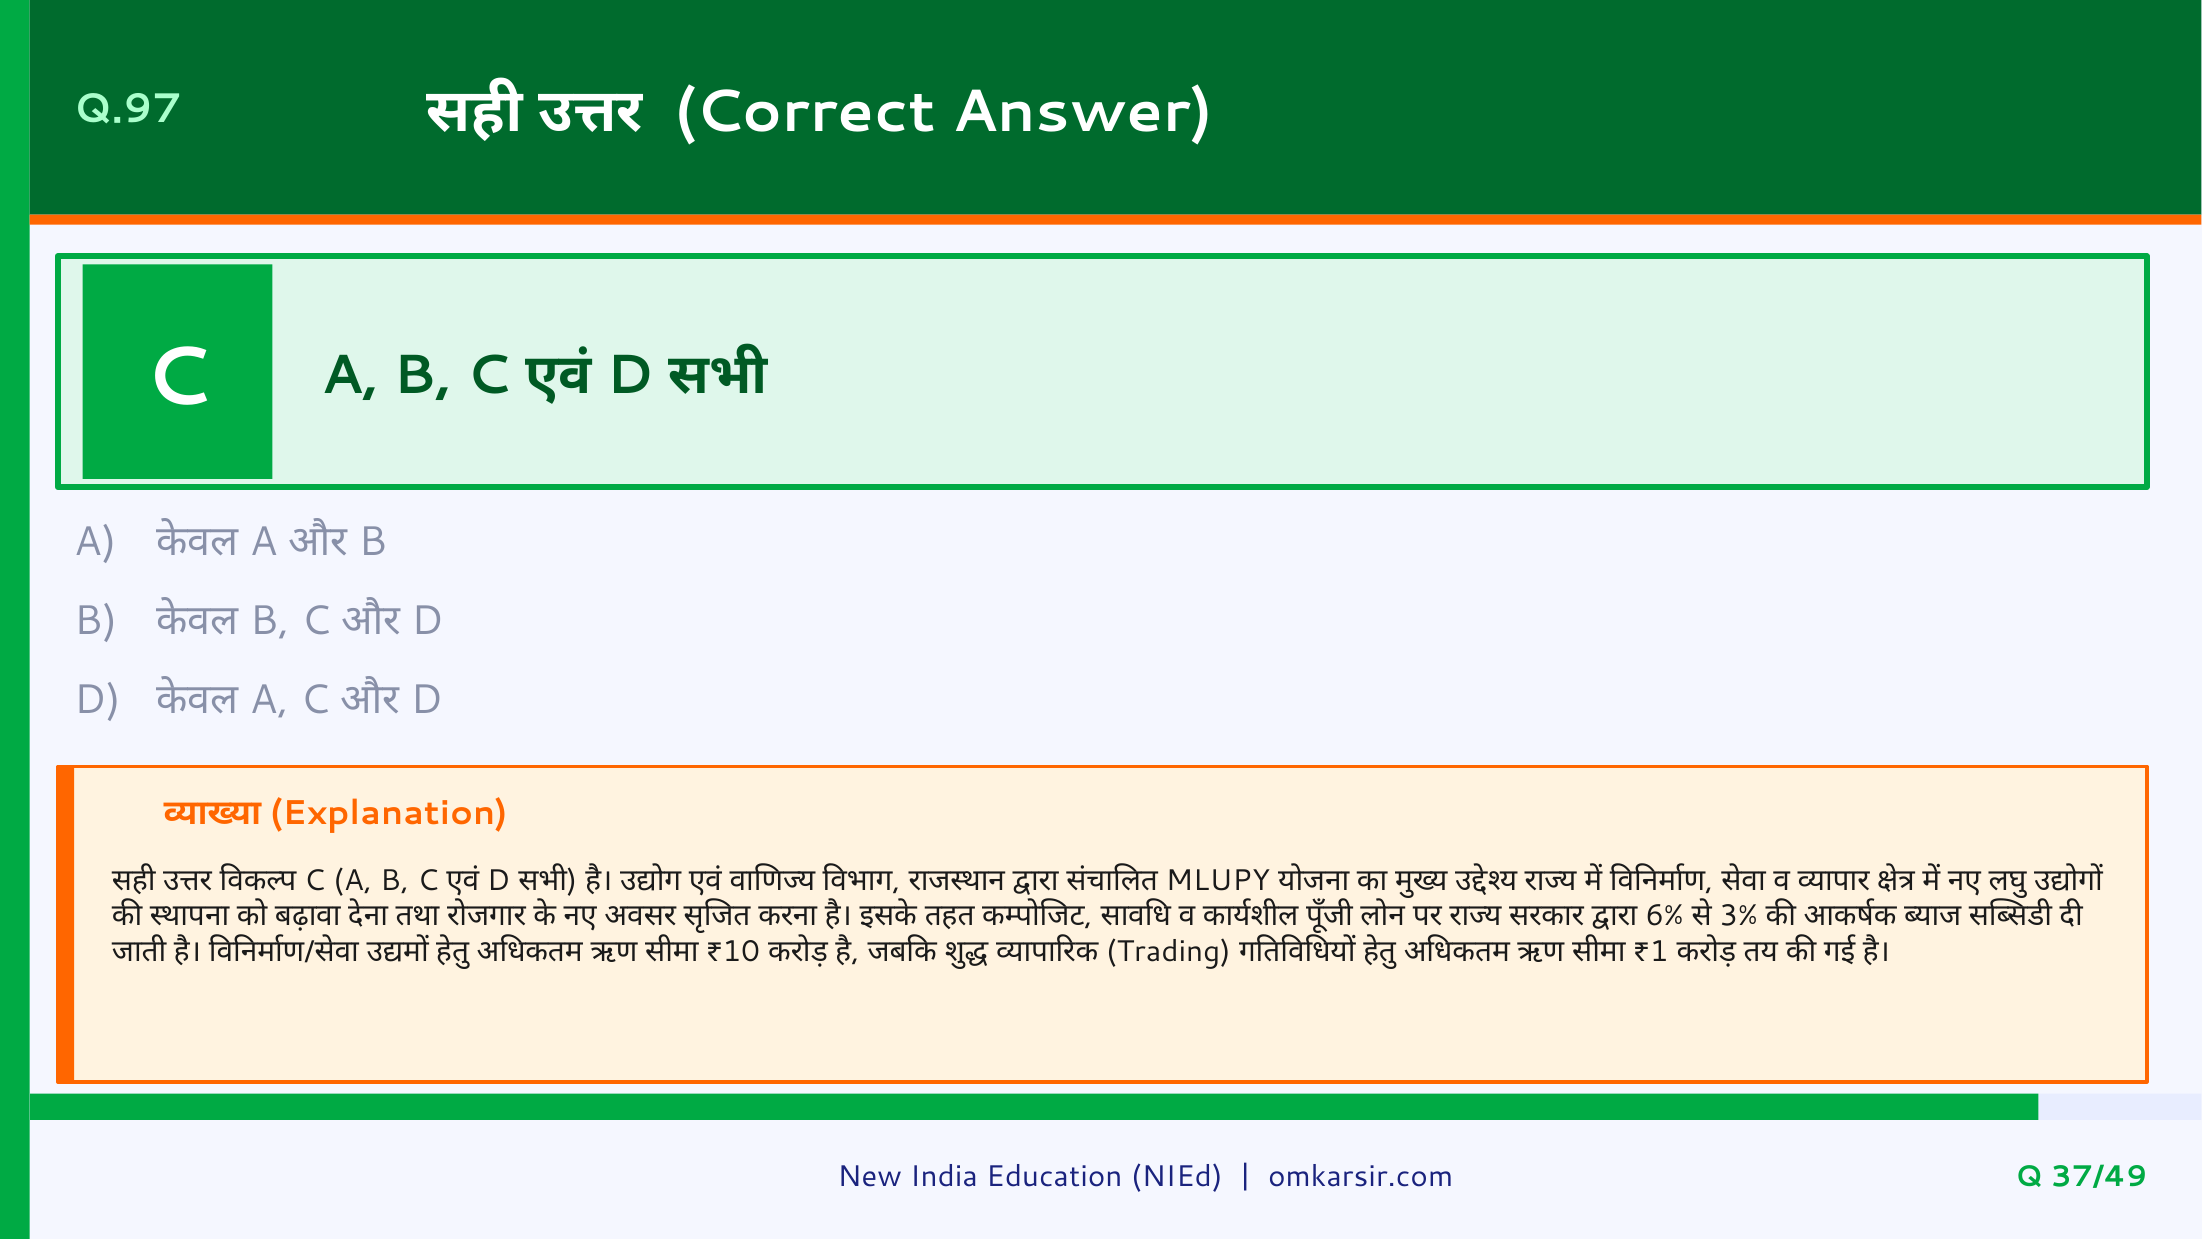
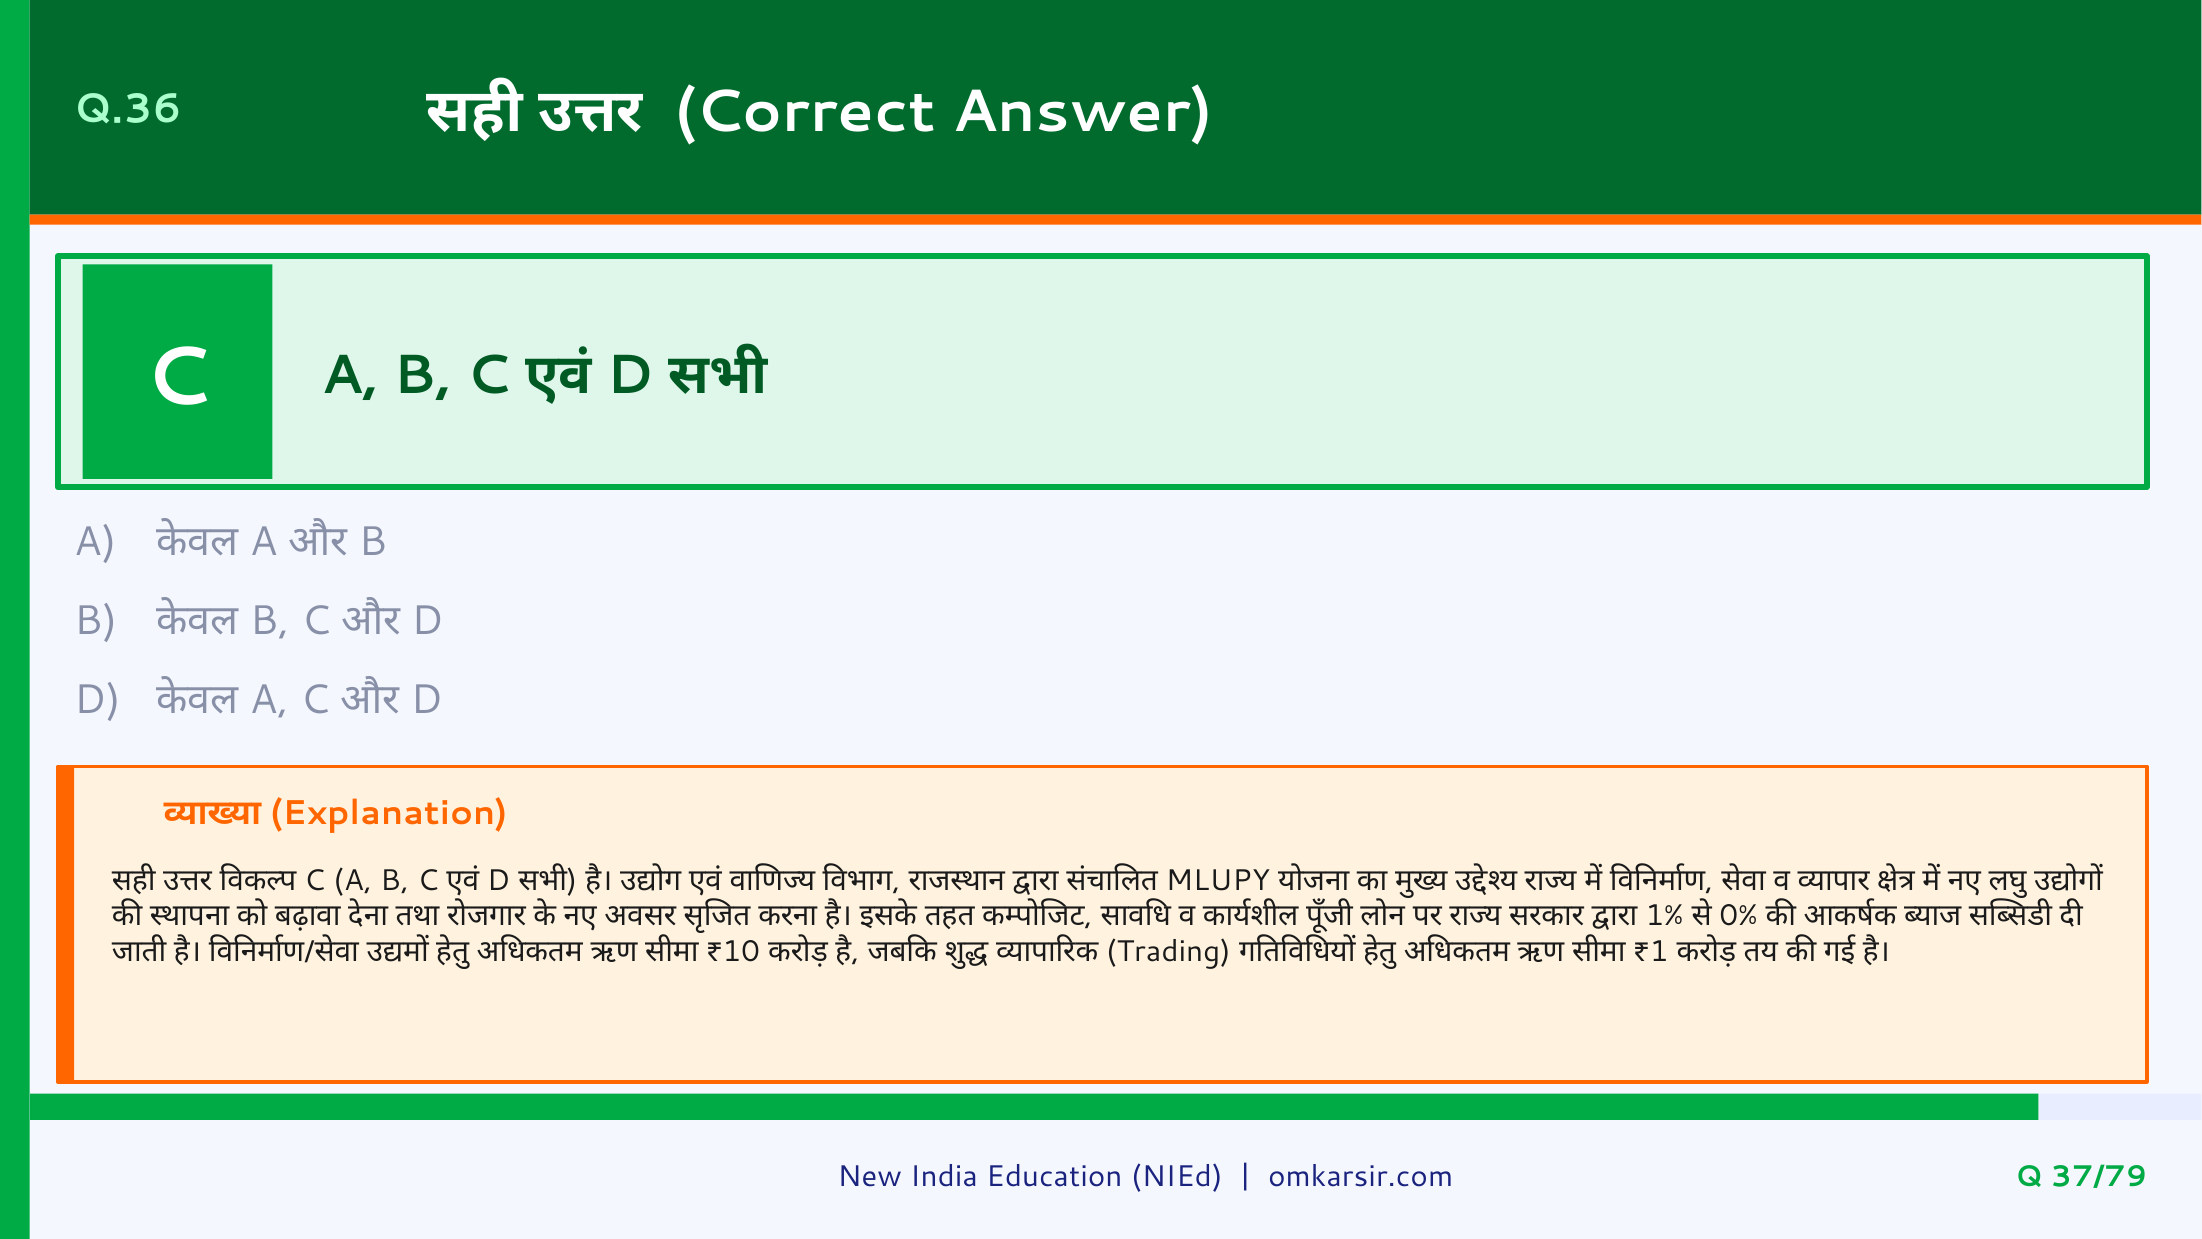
Q.97: Q.97 -> Q.36
6%: 6% -> 1%
3%: 3% -> 0%
37/49: 37/49 -> 37/79
